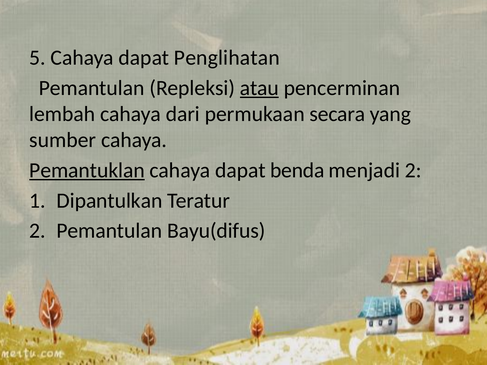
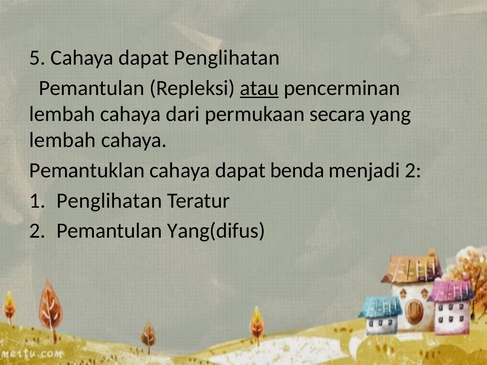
sumber at (63, 140): sumber -> lembah
Pemantuklan underline: present -> none
Dipantulkan at (109, 201): Dipantulkan -> Penglihatan
Bayu(difus: Bayu(difus -> Yang(difus
